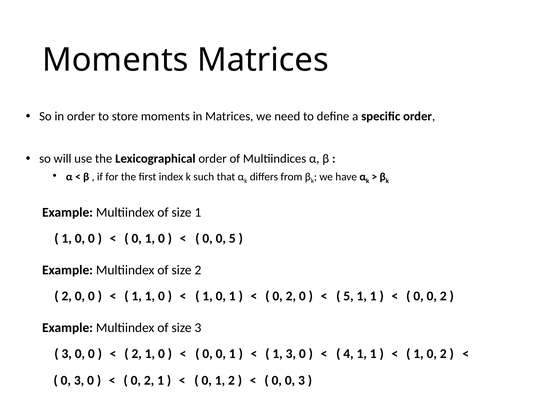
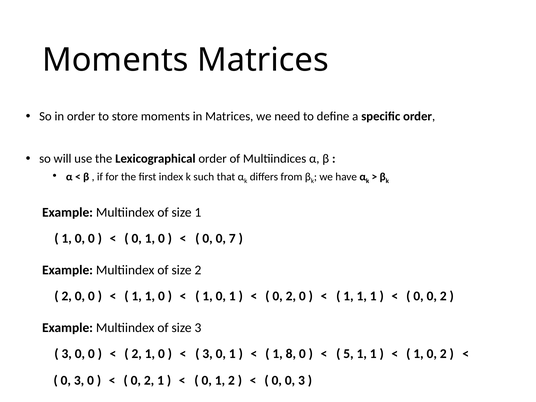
0 5: 5 -> 7
5 at (348, 296): 5 -> 1
0 at (208, 354): 0 -> 3
1 3: 3 -> 8
4: 4 -> 5
